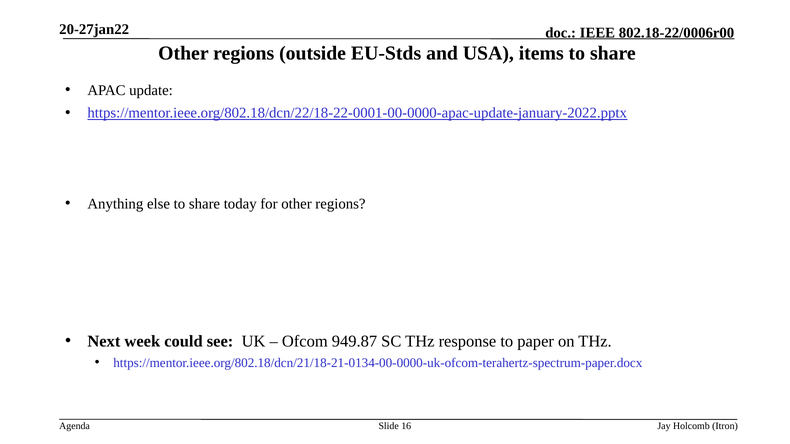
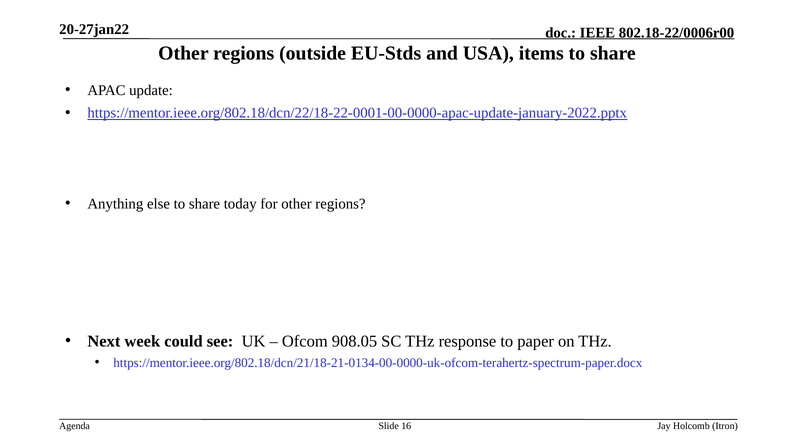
949.87: 949.87 -> 908.05
